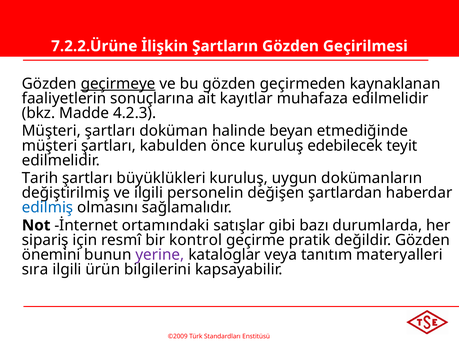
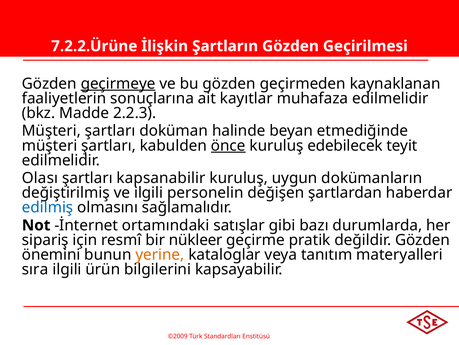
4.2.3: 4.2.3 -> 2.2.3
önce underline: none -> present
Tarih: Tarih -> Olası
büyüklükleri: büyüklükleri -> kapsanabilir
kontrol: kontrol -> nükleer
yerine colour: purple -> orange
